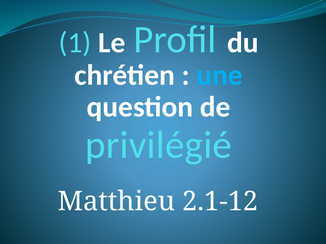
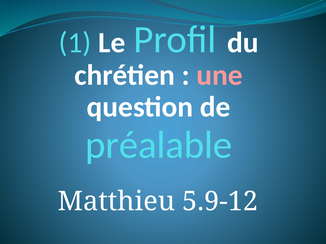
une colour: light blue -> pink
privilégié: privilégié -> préalable
2.1-12: 2.1-12 -> 5.9-12
